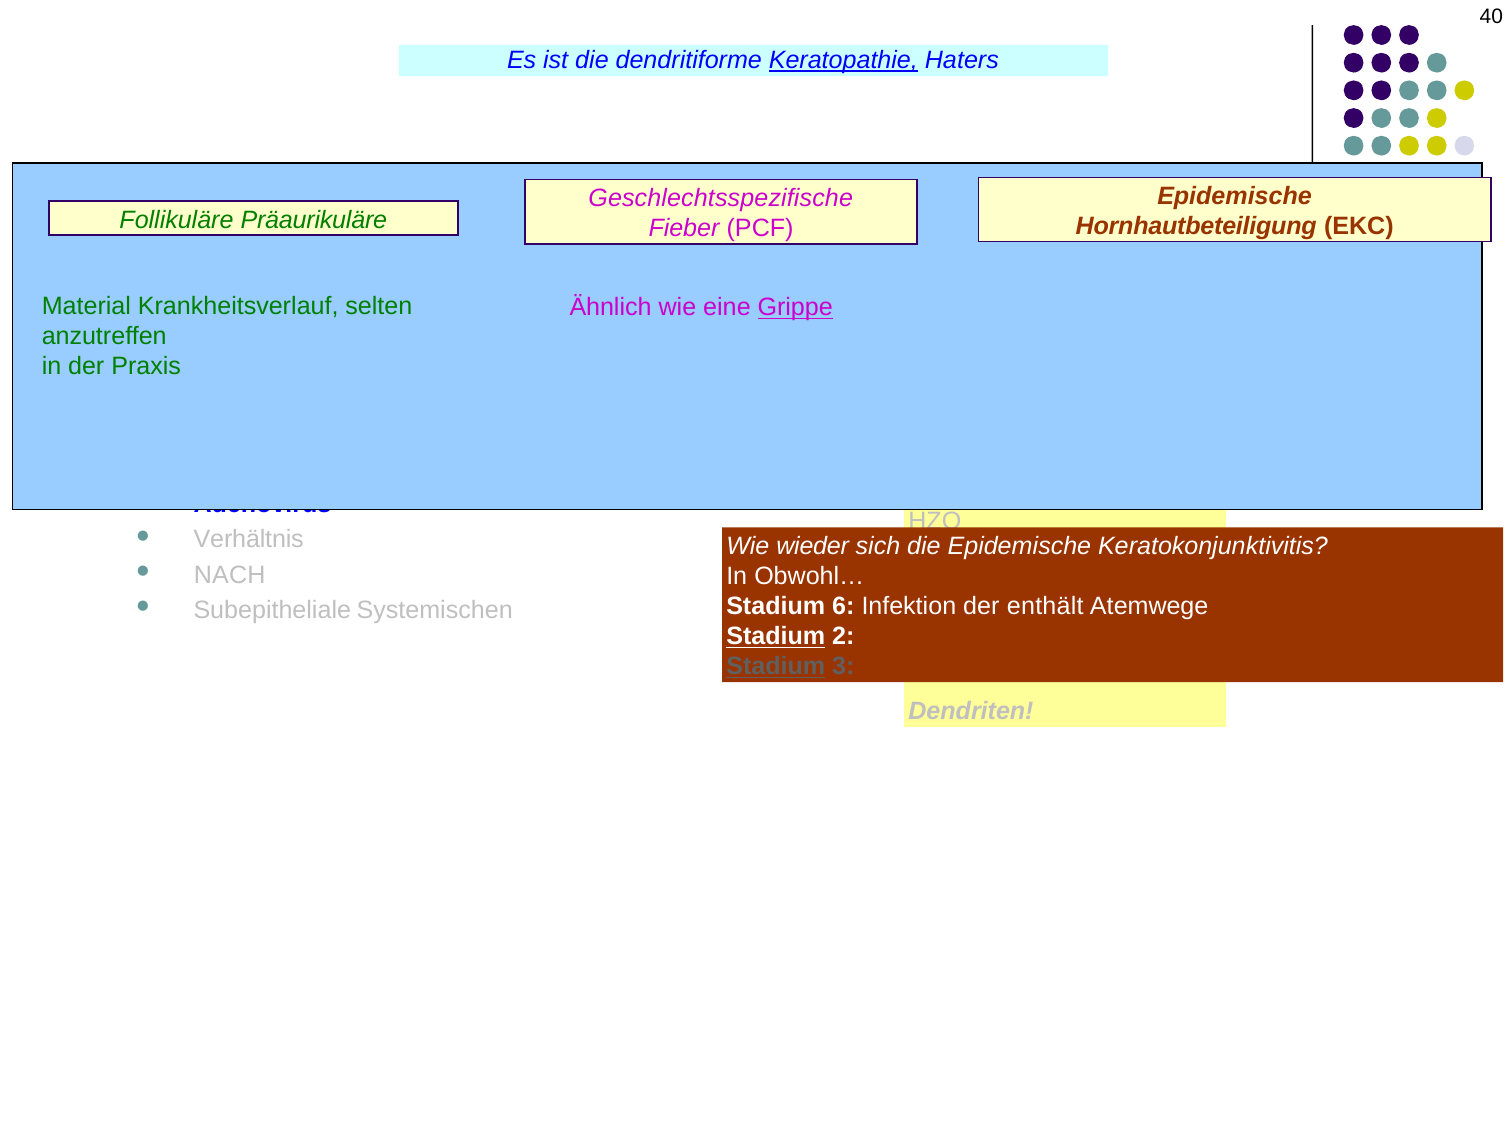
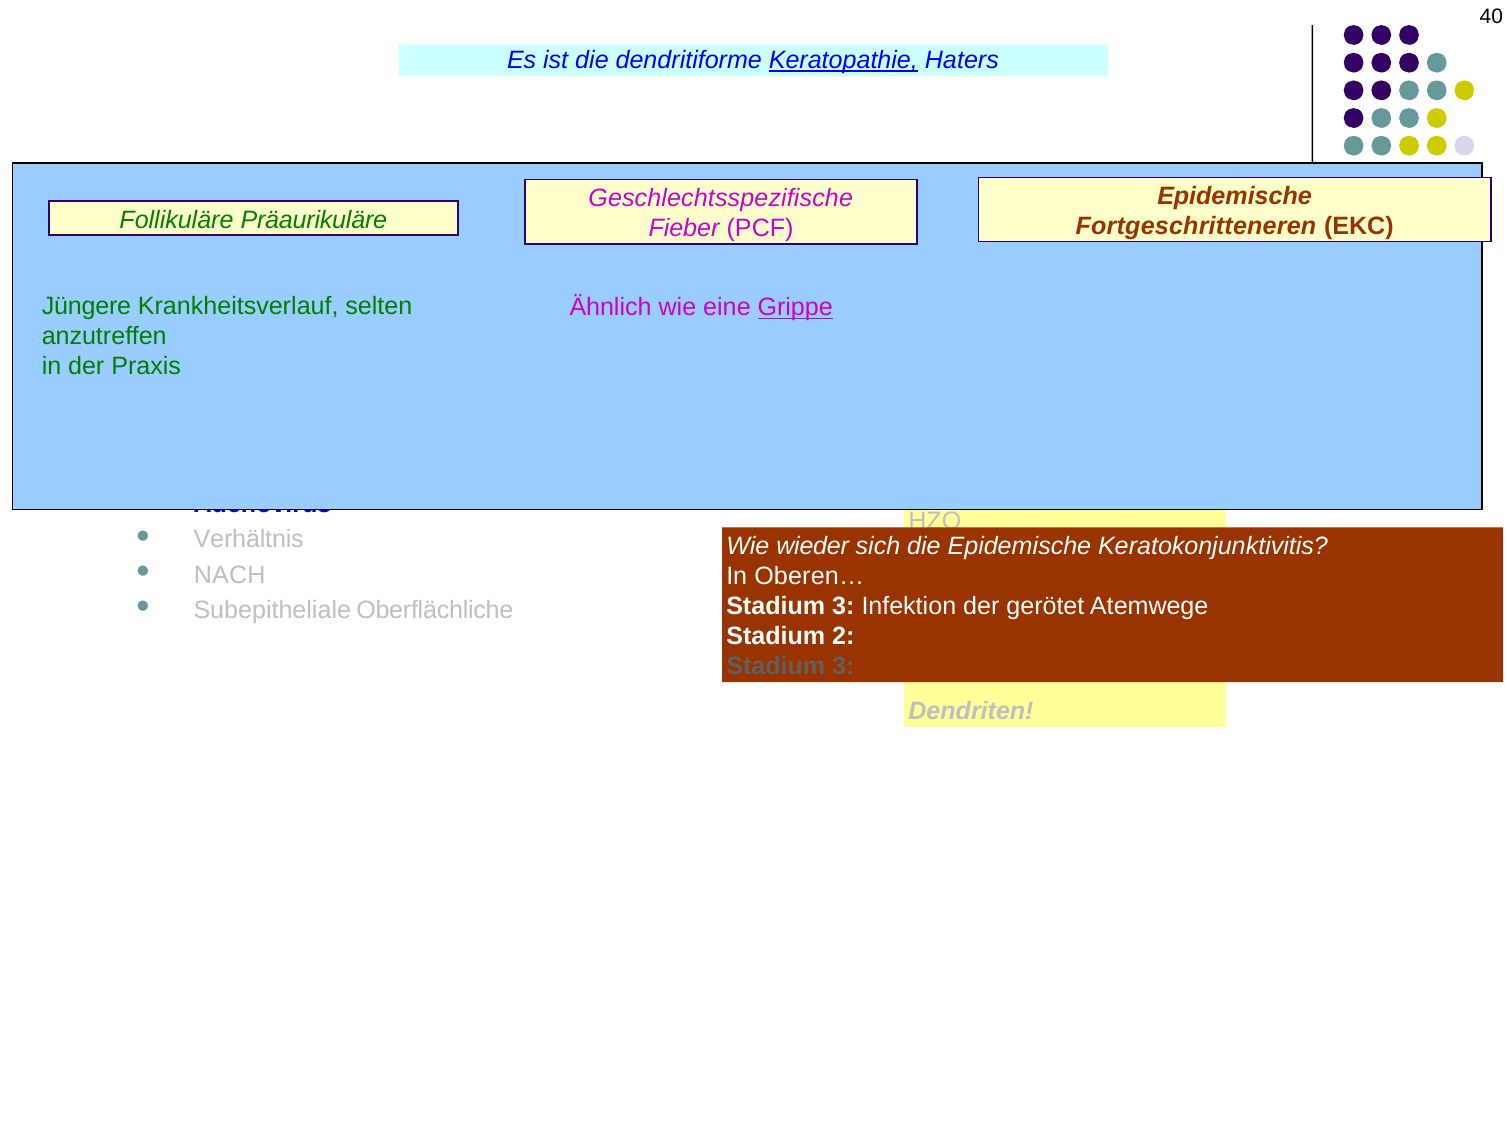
Hornhautbeteiligung: Hornhautbeteiligung -> Fortgeschritteneren
Material: Material -> Jüngere
Obwohl…: Obwohl… -> Oberen…
6 at (843, 607): 6 -> 3
enthält: enthält -> gerötet
Systemischen: Systemischen -> Oberflächliche
Stadium at (776, 637) underline: present -> none
Stadium at (776, 667) underline: present -> none
